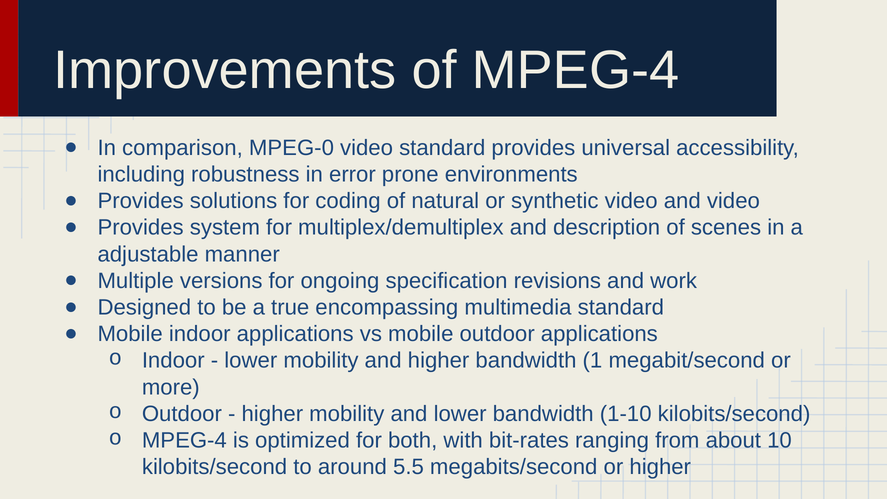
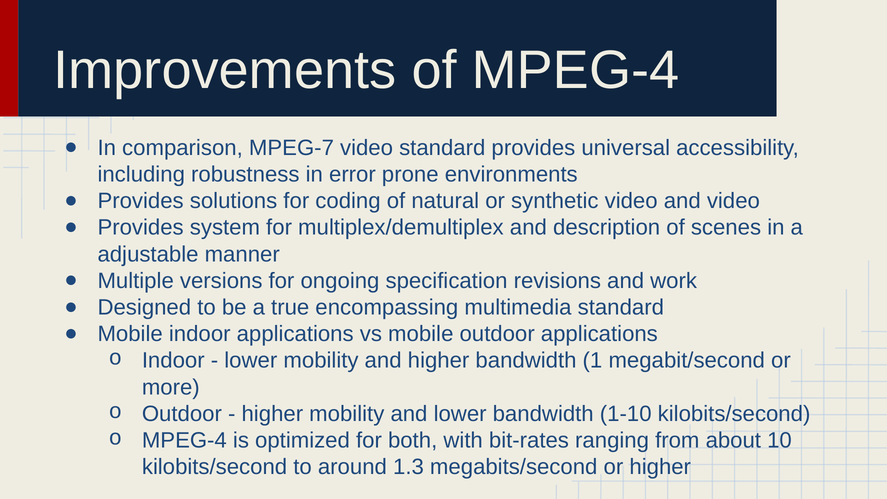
MPEG-0: MPEG-0 -> MPEG-7
5.5: 5.5 -> 1.3
